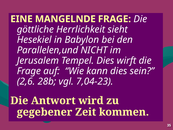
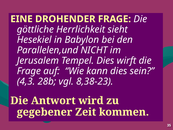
MANGELNDE: MANGELNDE -> DROHENDER
2,6: 2,6 -> 4,3
7,04-23: 7,04-23 -> 8,38-23
